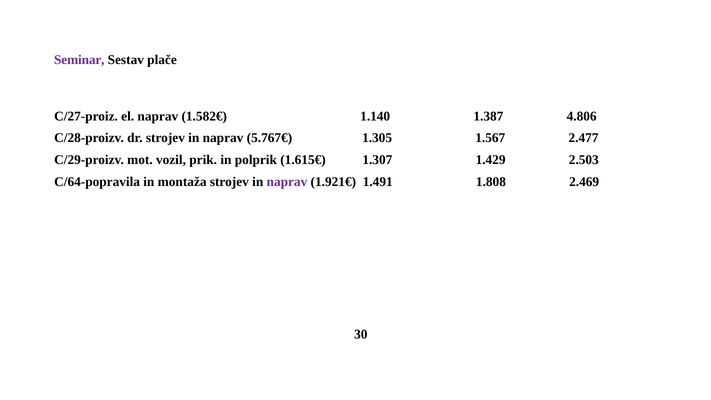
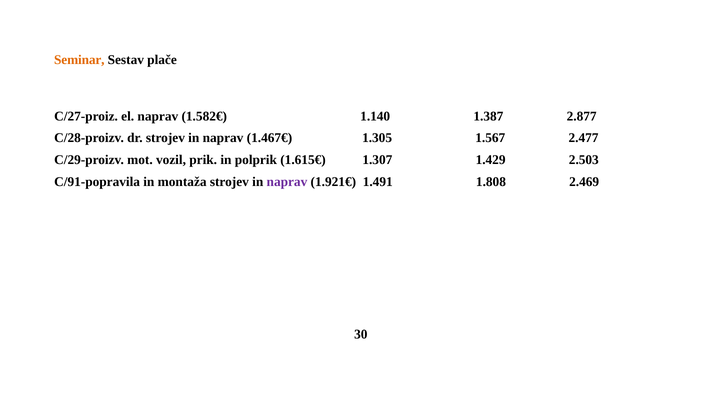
Seminar colour: purple -> orange
4.806: 4.806 -> 2.877
5.767€: 5.767€ -> 1.467€
C/64-popravila: C/64-popravila -> C/91-popravila
